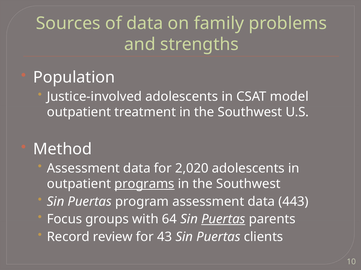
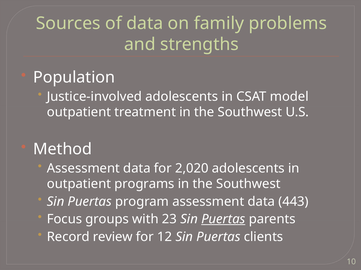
programs underline: present -> none
64: 64 -> 23
43: 43 -> 12
